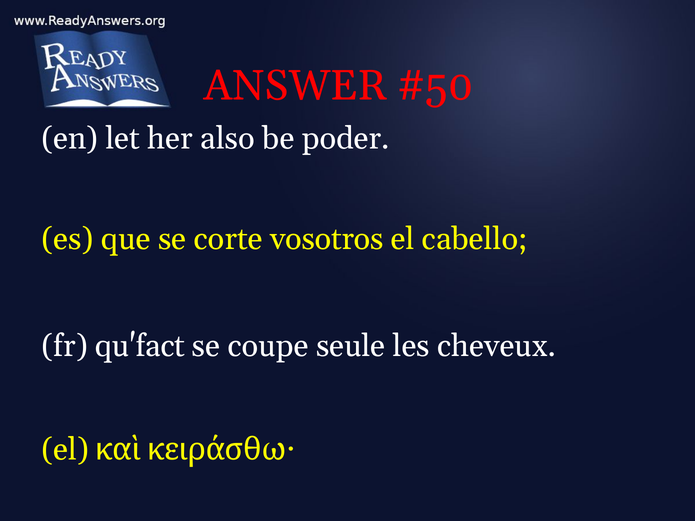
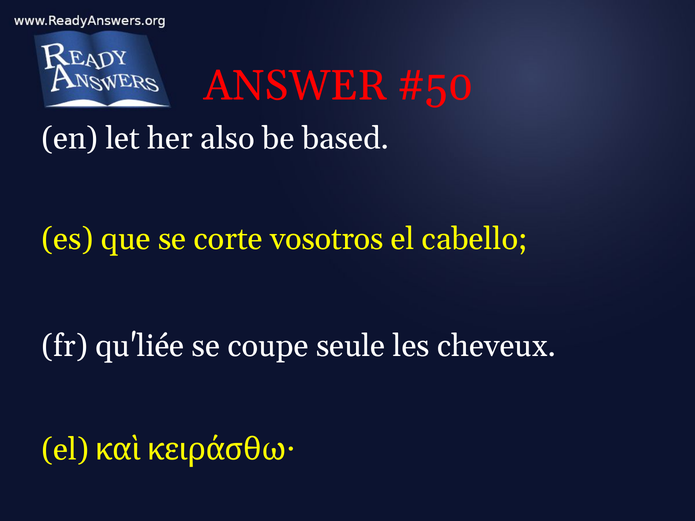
poder: poder -> based
qu'fact: qu'fact -> qu'liée
